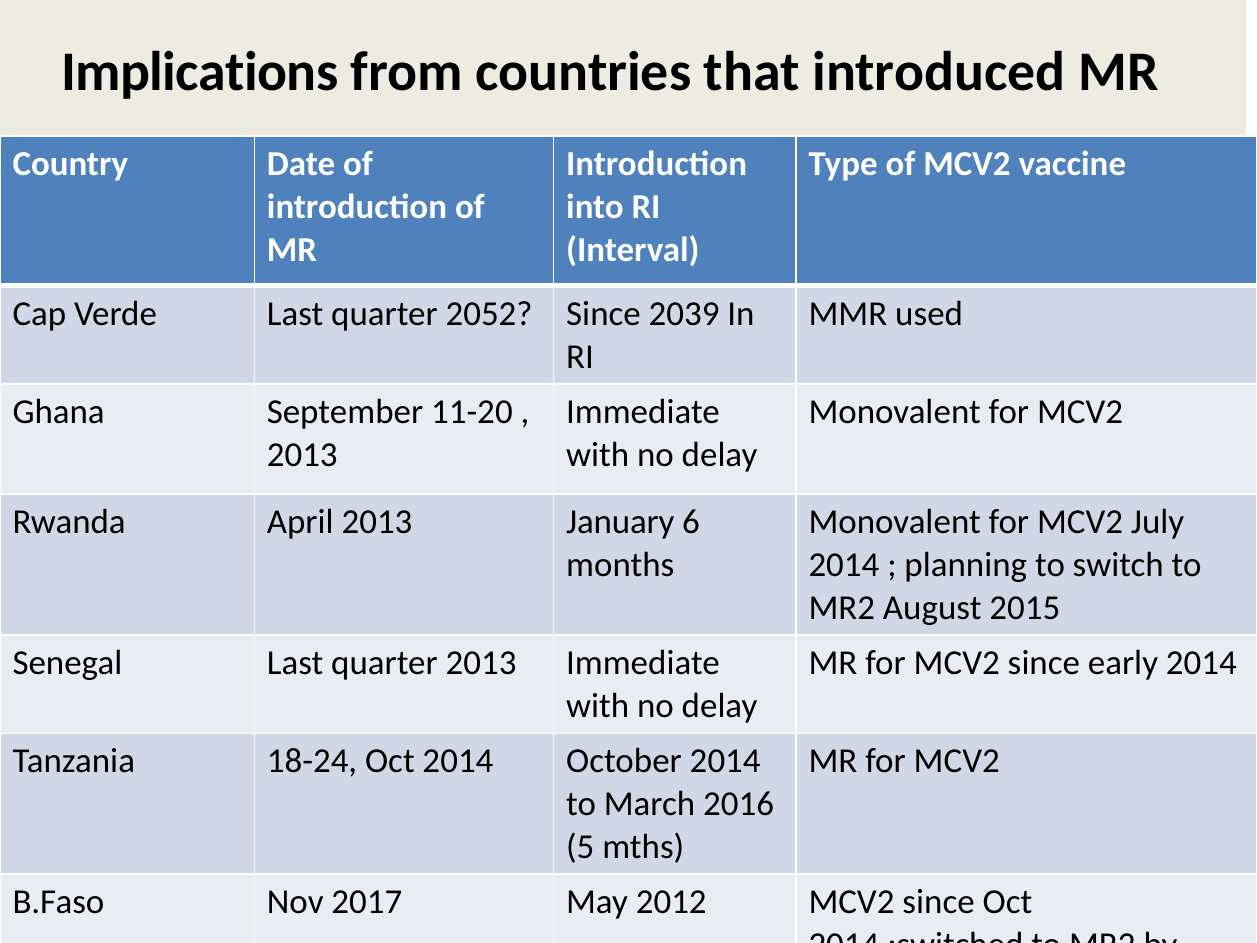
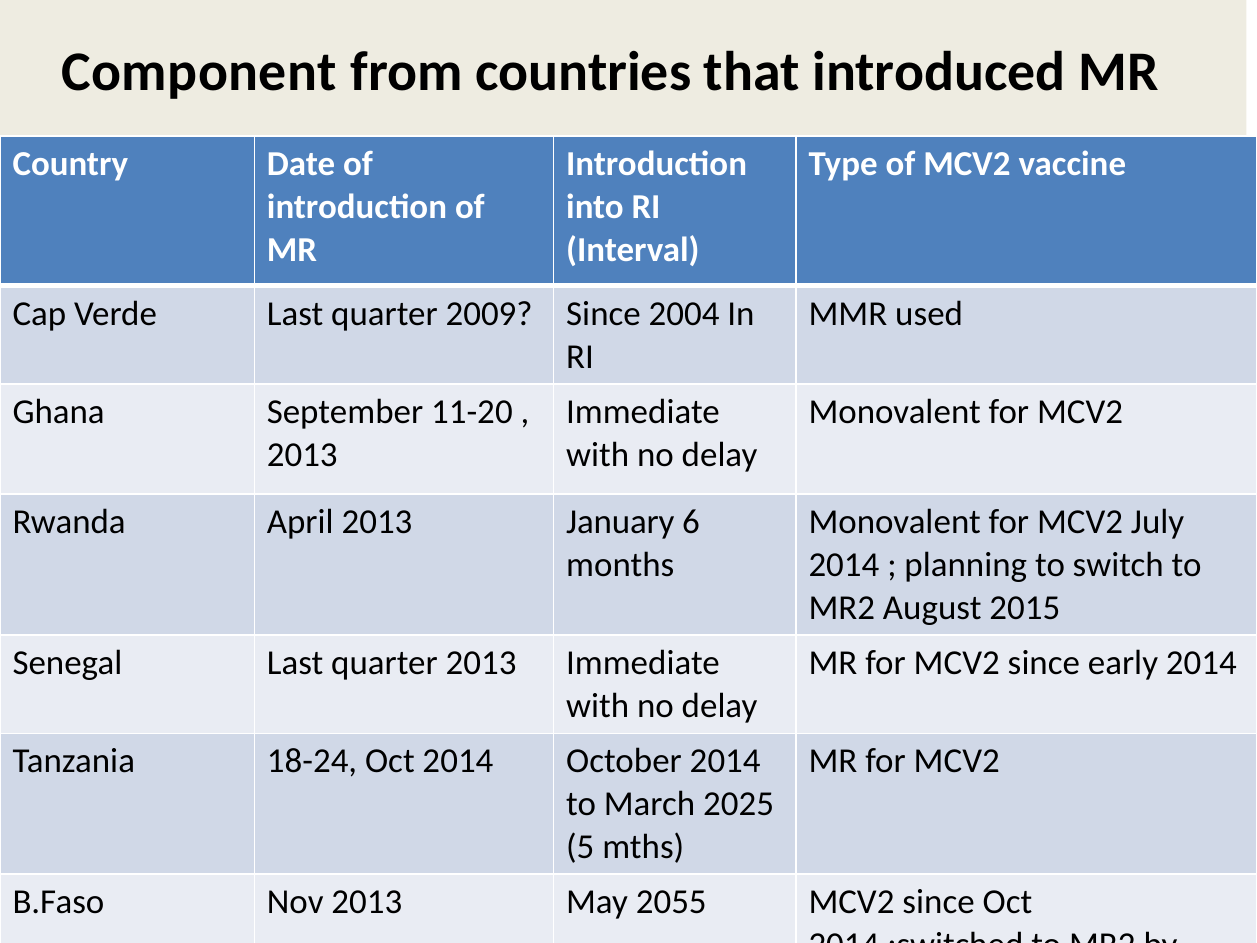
Implications: Implications -> Component
2052: 2052 -> 2009
2039: 2039 -> 2004
2016: 2016 -> 2025
Nov 2017: 2017 -> 2013
2012: 2012 -> 2055
